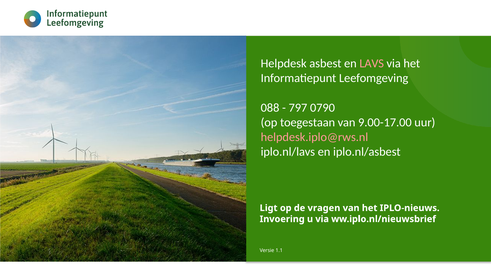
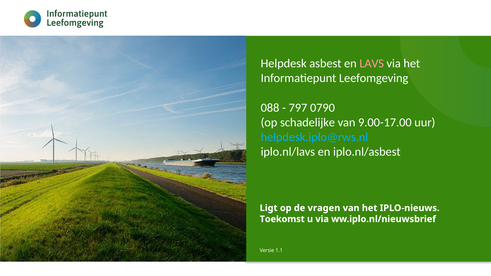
toegestaan: toegestaan -> schadelijke
helpdesk.iplo@rws.nl colour: pink -> light blue
Invoering: Invoering -> Toekomst
